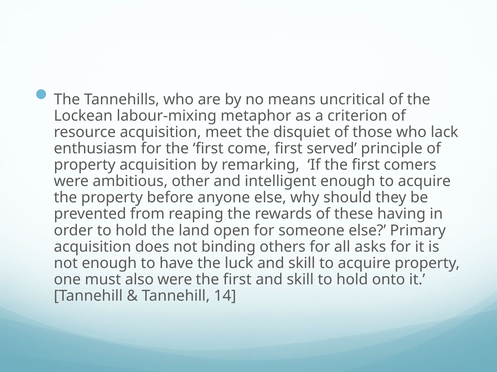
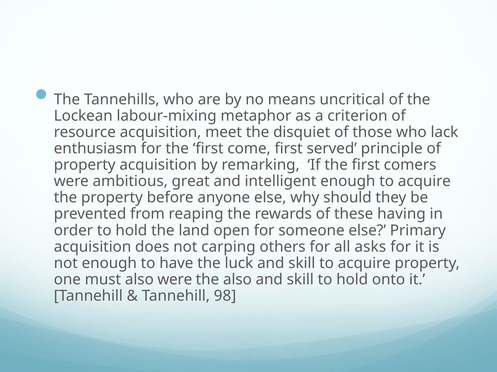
other: other -> great
binding: binding -> carping
first at (237, 280): first -> also
14: 14 -> 98
